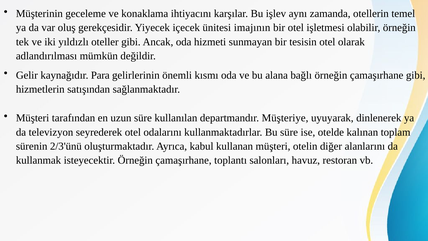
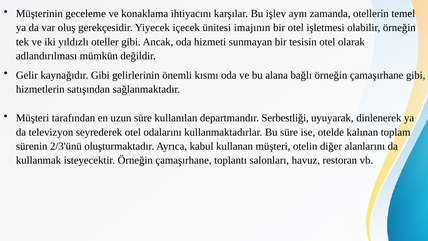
kaynağıdır Para: Para -> Gibi
Müşteriye: Müşteriye -> Serbestliği
